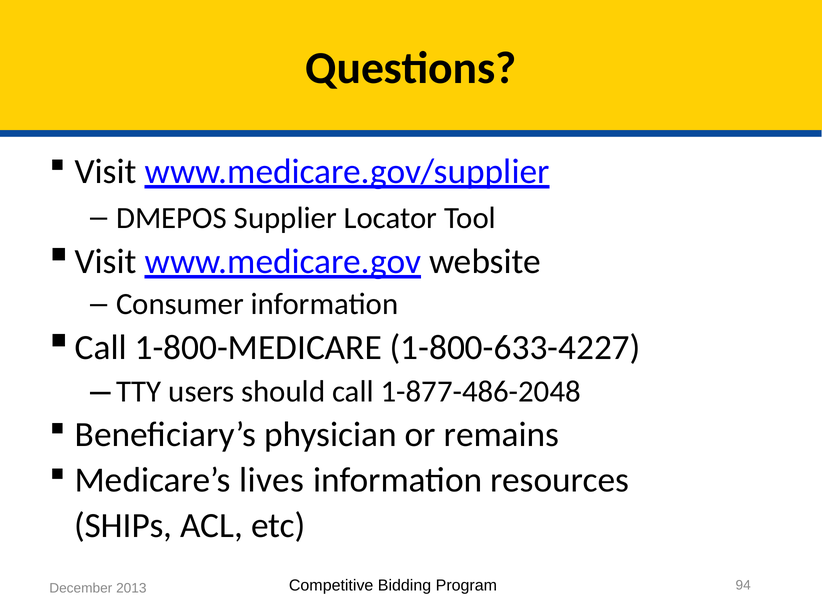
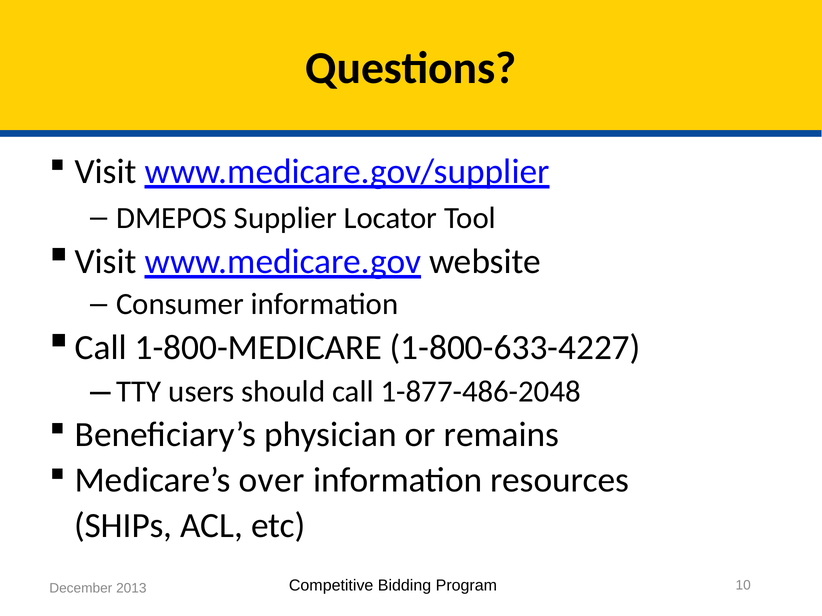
lives: lives -> over
94: 94 -> 10
